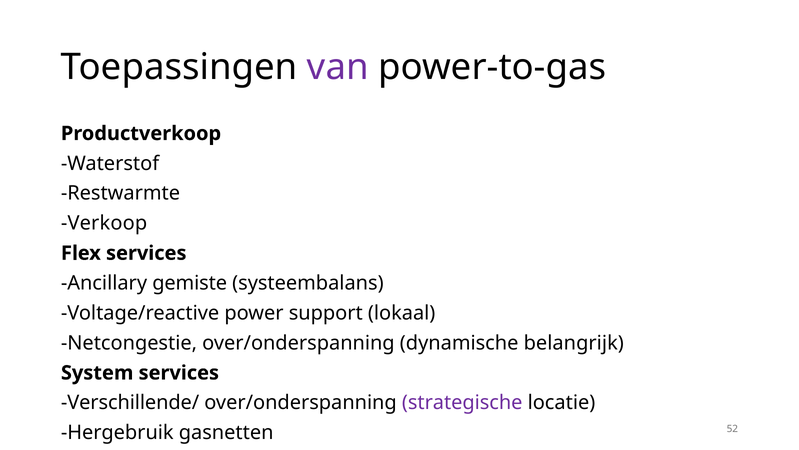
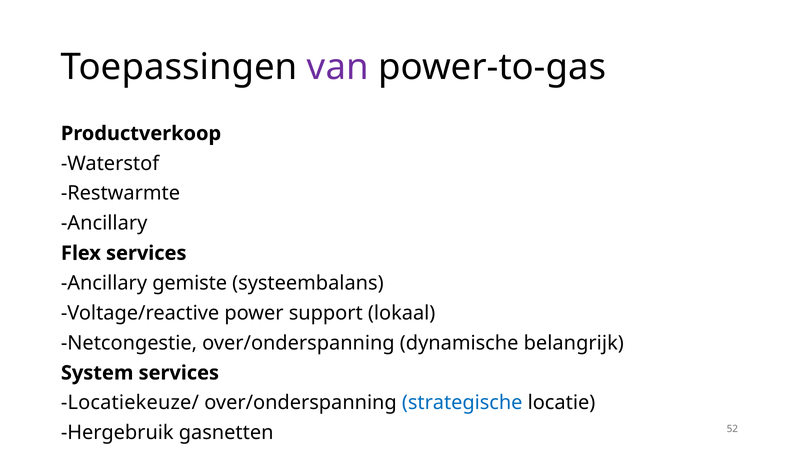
Verkoop at (104, 223): Verkoop -> Ancillary
Verschillende/: Verschillende/ -> Locatiekeuze/
strategische colour: purple -> blue
